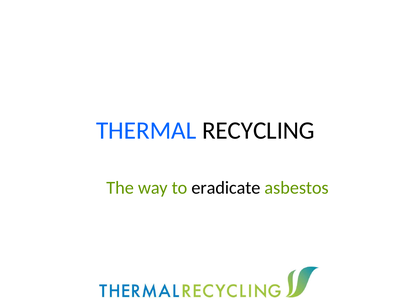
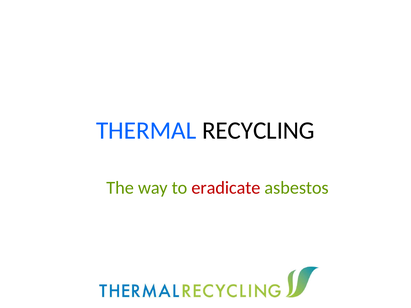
eradicate colour: black -> red
